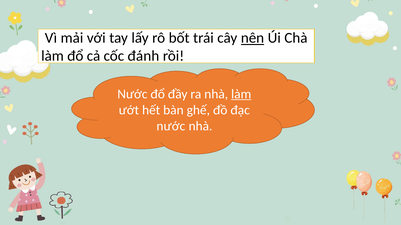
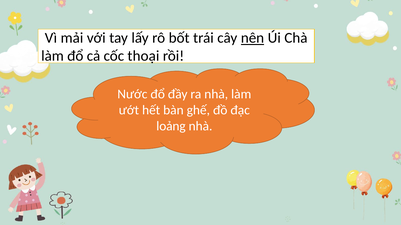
đánh: đánh -> thoại
làm at (241, 94) underline: present -> none
nước at (171, 126): nước -> loảng
